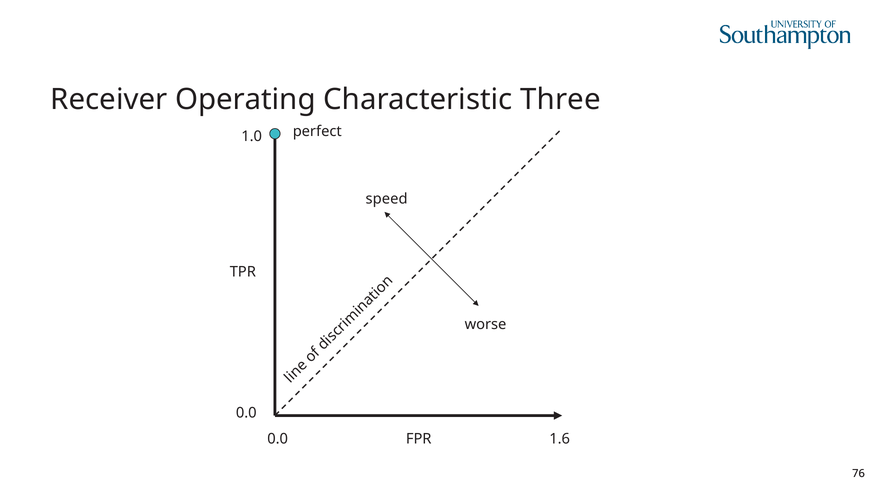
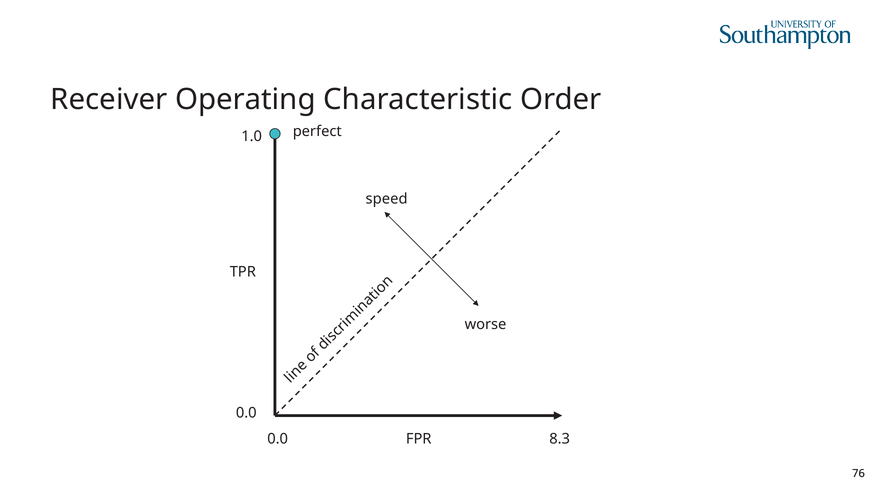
Three: Three -> Order
1.6: 1.6 -> 8.3
